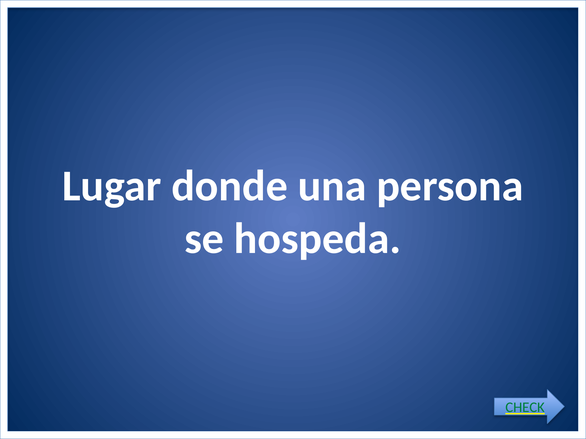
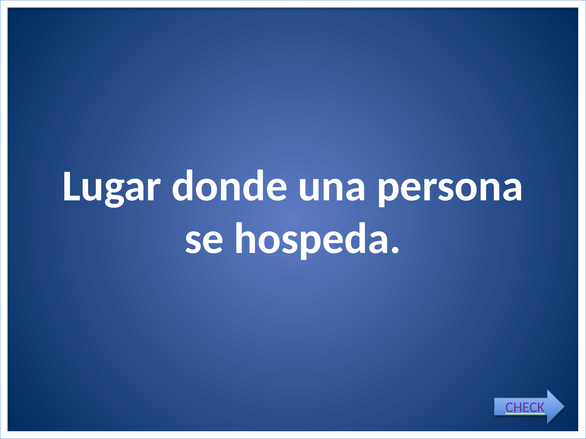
CHECK colour: green -> purple
